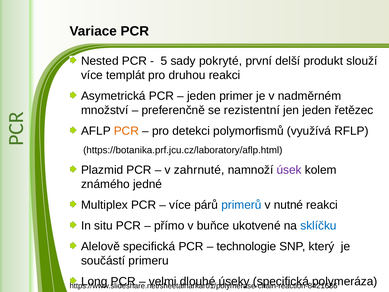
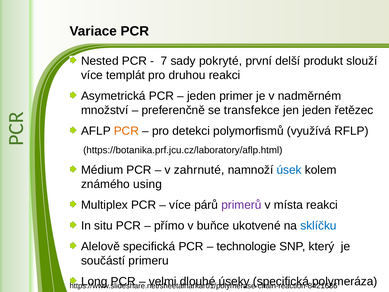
5: 5 -> 7
rezistentní: rezistentní -> transfekce
Plazmid: Plazmid -> Médium
úsek colour: purple -> blue
jedné: jedné -> using
primerů colour: blue -> purple
nutné: nutné -> místa
